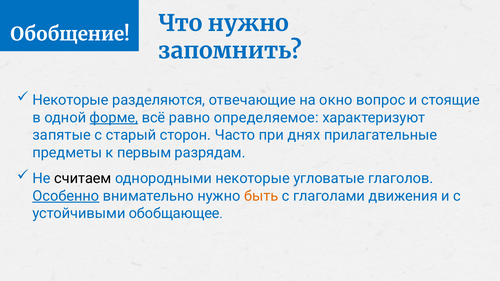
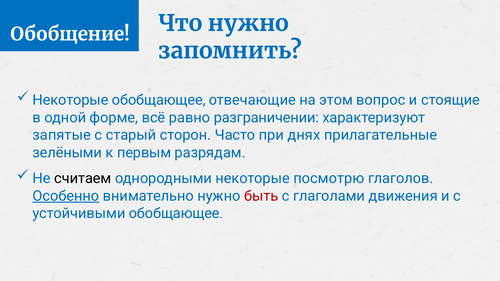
Некоторые разделяются: разделяются -> обобщающее
окно: окно -> этом
форме underline: present -> none
определяемое: определяемое -> разграничении
предметы: предметы -> зелёными
угловатые: угловатые -> посмотрю
быть colour: orange -> red
